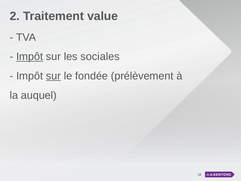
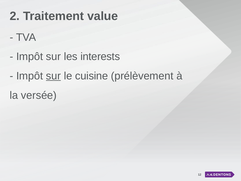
Impôt at (30, 57) underline: present -> none
sociales: sociales -> interests
fondée: fondée -> cuisine
auquel: auquel -> versée
